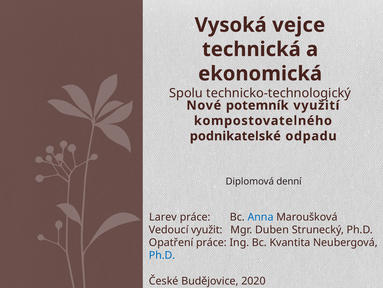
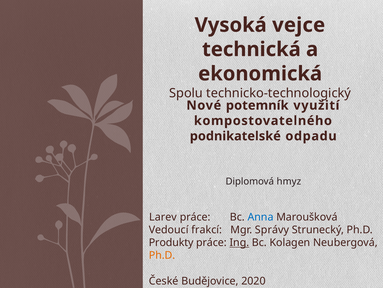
denní: denní -> hmyz
využit: využit -> frakcí
Duben: Duben -> Správy
Opatření: Opatření -> Produkty
Ing underline: none -> present
Kvantita: Kvantita -> Kolagen
Ph.D at (162, 255) colour: blue -> orange
